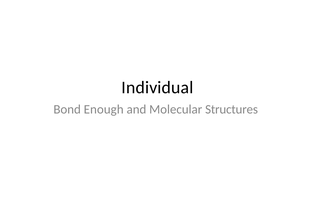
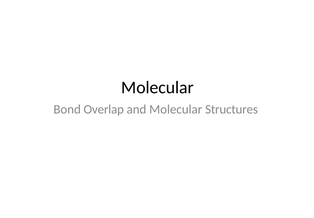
Individual at (157, 87): Individual -> Molecular
Enough: Enough -> Overlap
